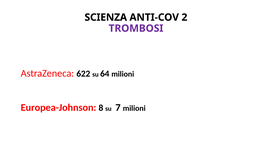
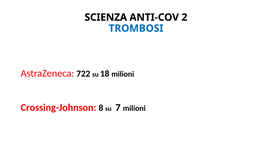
TROMBOSI colour: purple -> blue
622: 622 -> 722
64: 64 -> 18
Europea-Johnson: Europea-Johnson -> Crossing-Johnson
